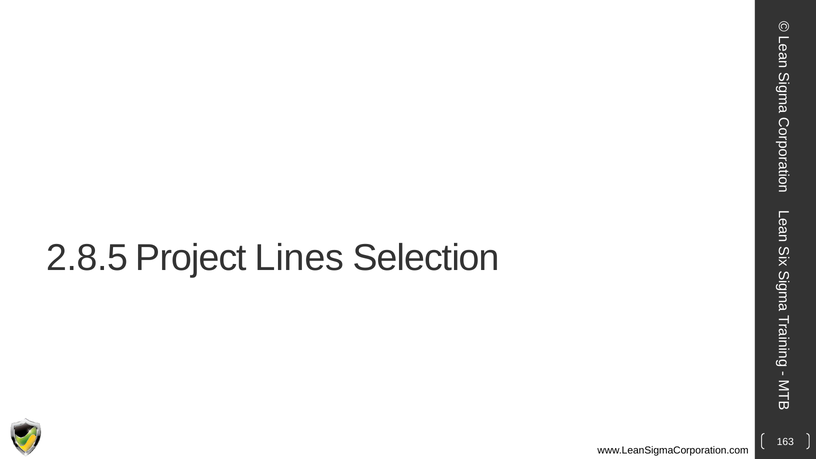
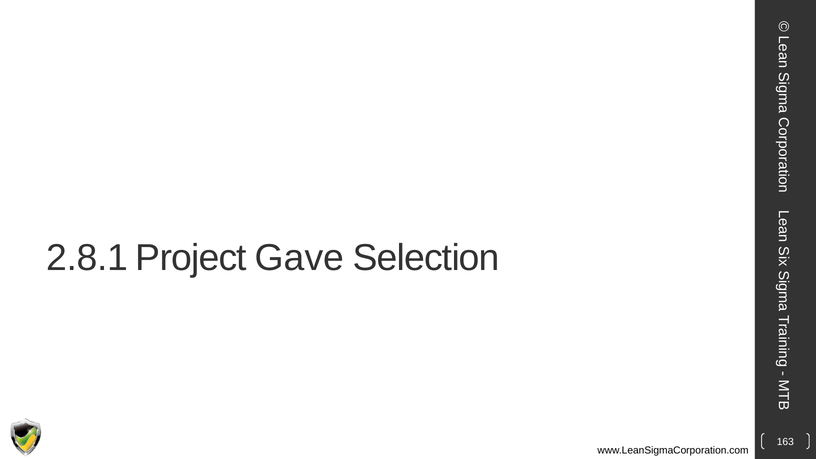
2.8.5: 2.8.5 -> 2.8.1
Lines: Lines -> Gave
